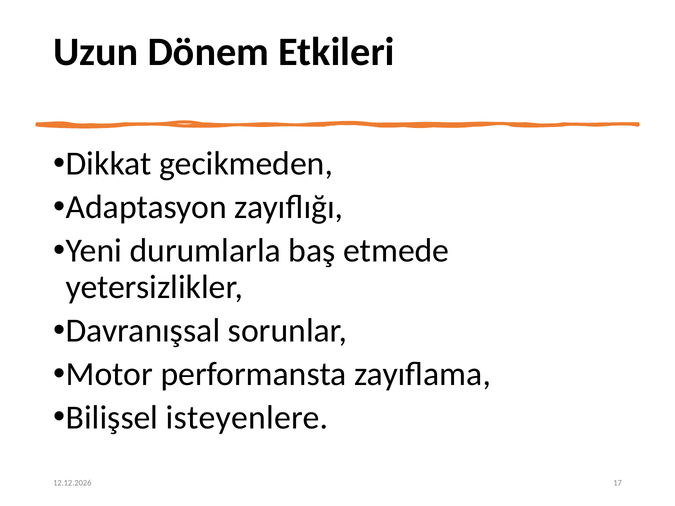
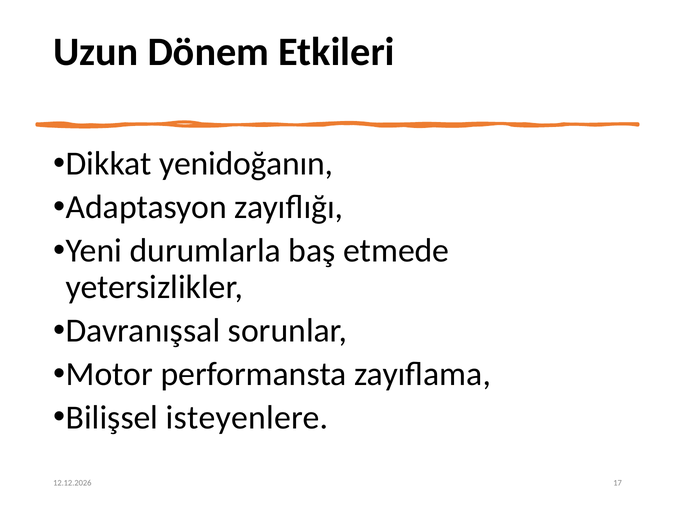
gecikmeden: gecikmeden -> yenidoğanın
